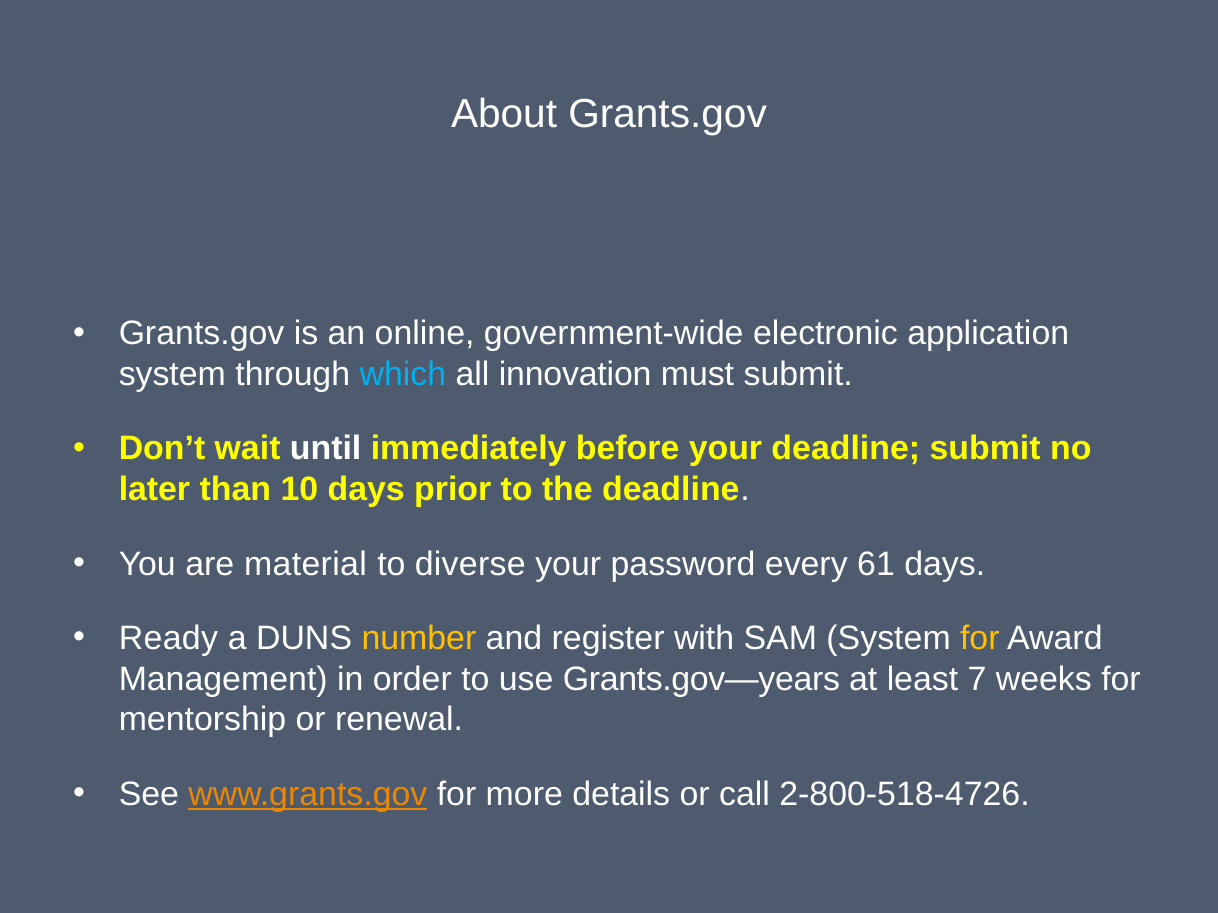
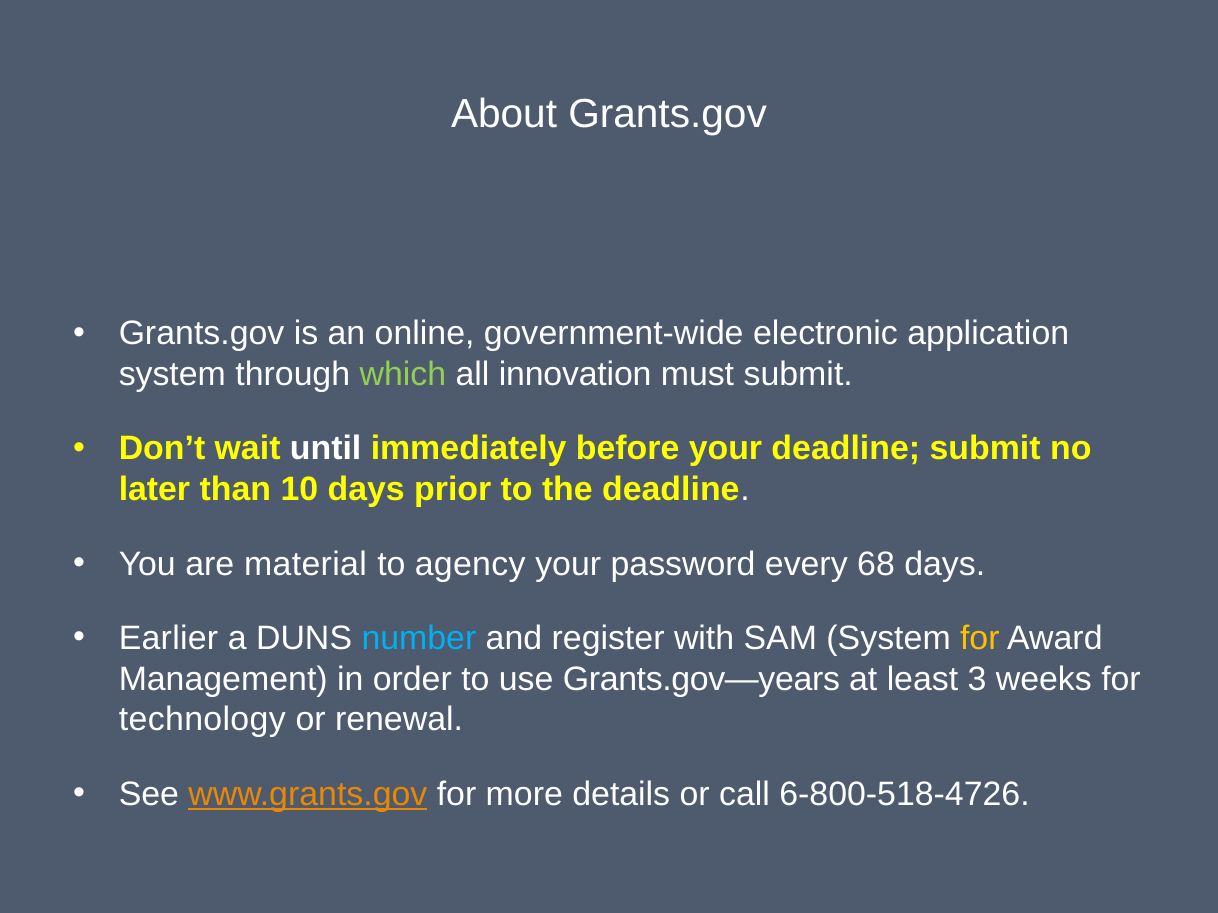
which colour: light blue -> light green
diverse: diverse -> agency
61: 61 -> 68
Ready: Ready -> Earlier
number colour: yellow -> light blue
7: 7 -> 3
mentorship: mentorship -> technology
2-800-518-4726: 2-800-518-4726 -> 6-800-518-4726
